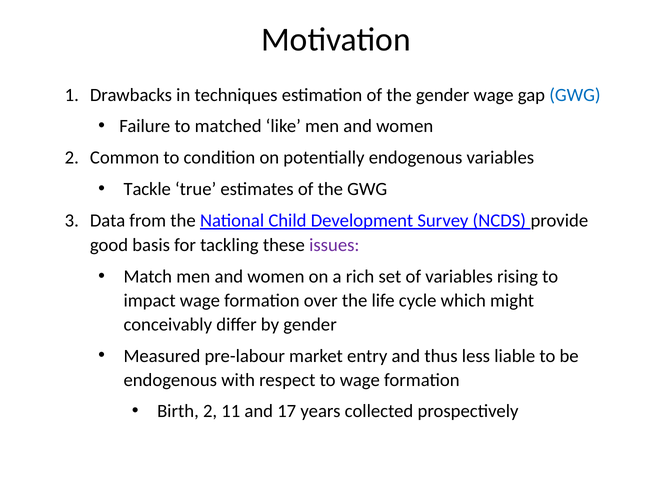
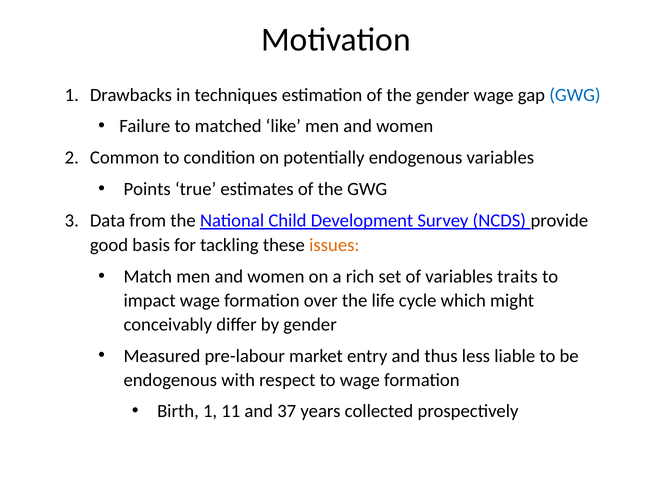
Tackle: Tackle -> Points
issues colour: purple -> orange
rising: rising -> traits
Birth 2: 2 -> 1
17: 17 -> 37
